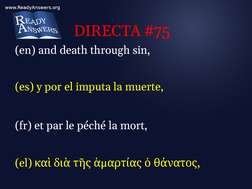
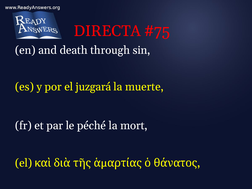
imputa: imputa -> juzgará
